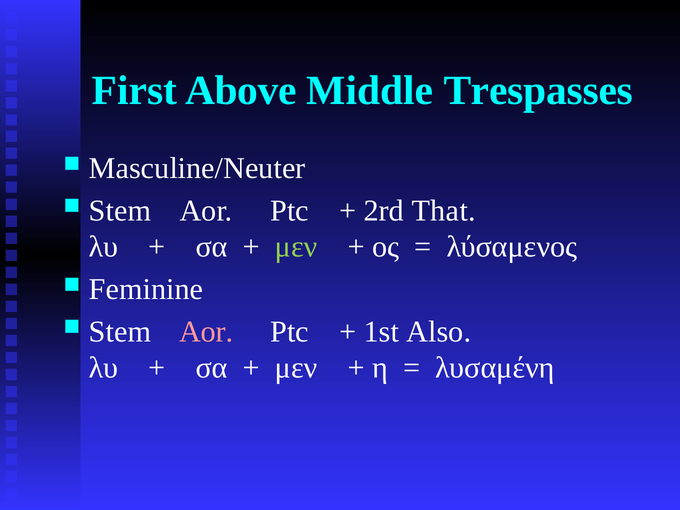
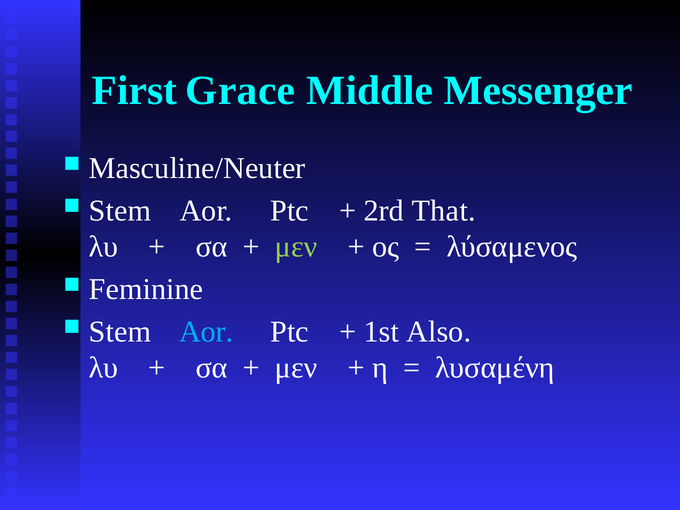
Above: Above -> Grace
Trespasses: Trespasses -> Messenger
Aor at (206, 332) colour: pink -> light blue
